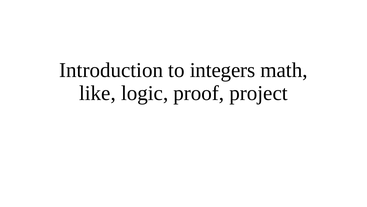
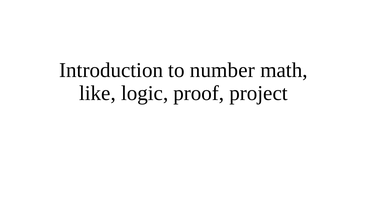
integers: integers -> number
